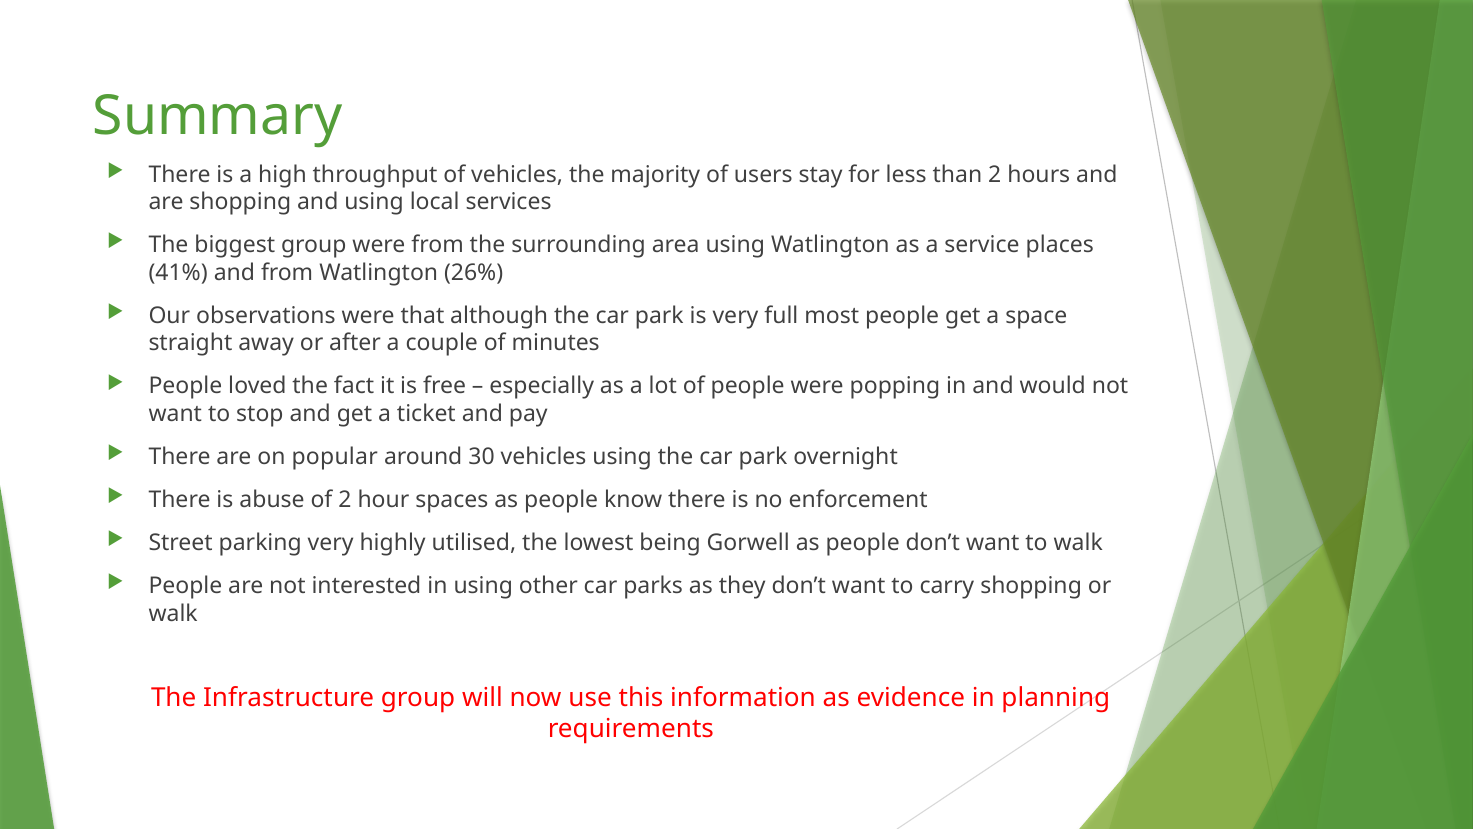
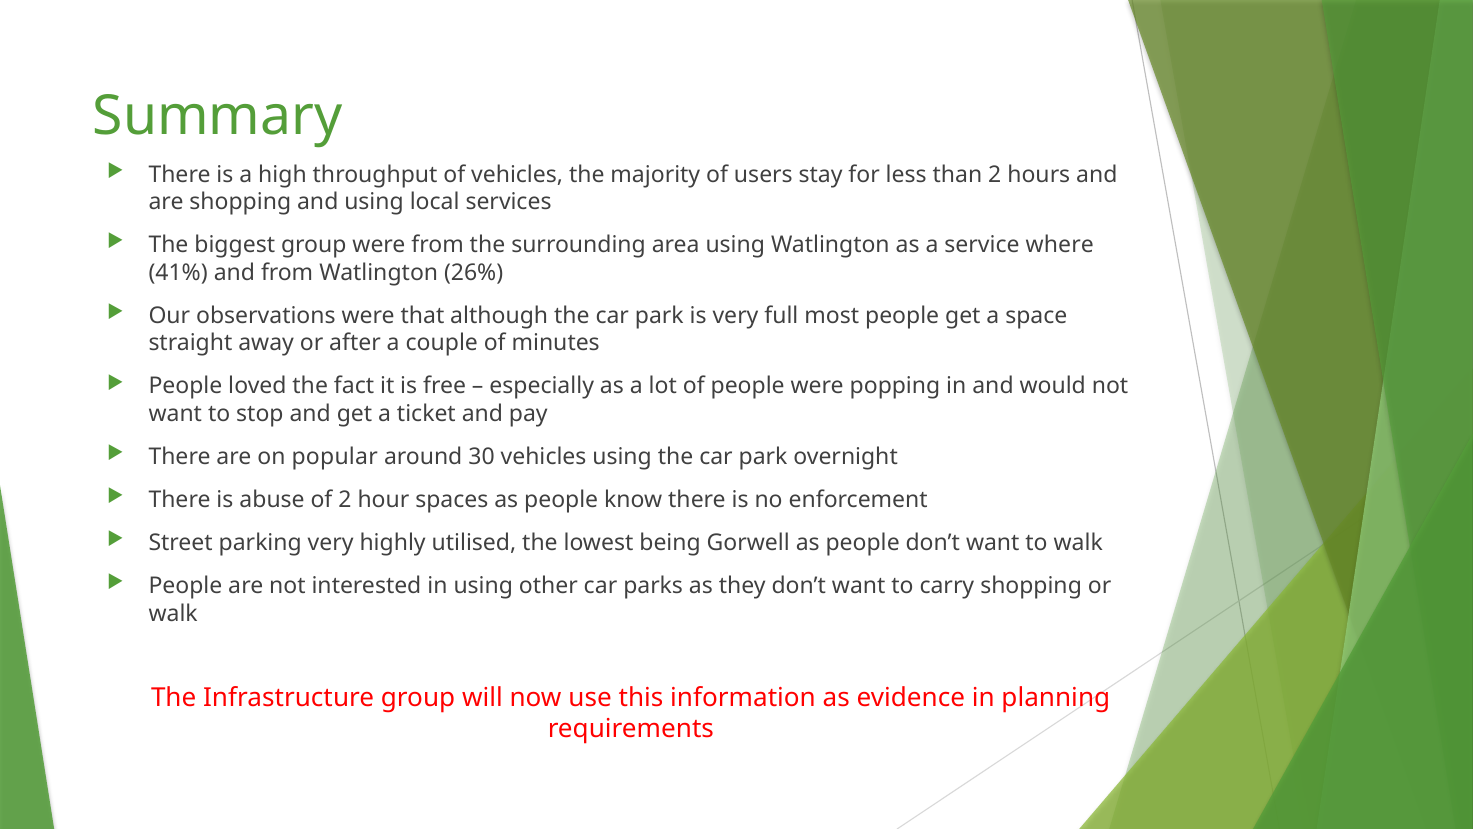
places: places -> where
